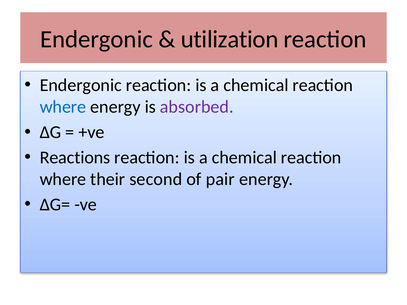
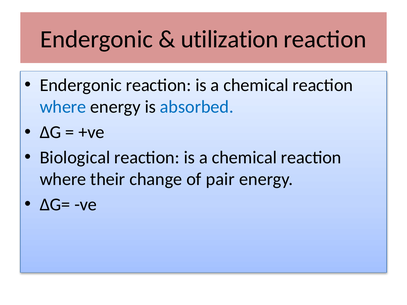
absorbed colour: purple -> blue
Reactions: Reactions -> Biological
second: second -> change
